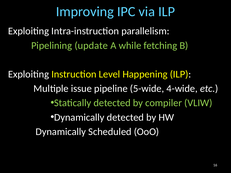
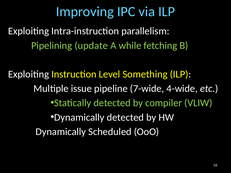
Happening: Happening -> Something
5-wide: 5-wide -> 7-wide
